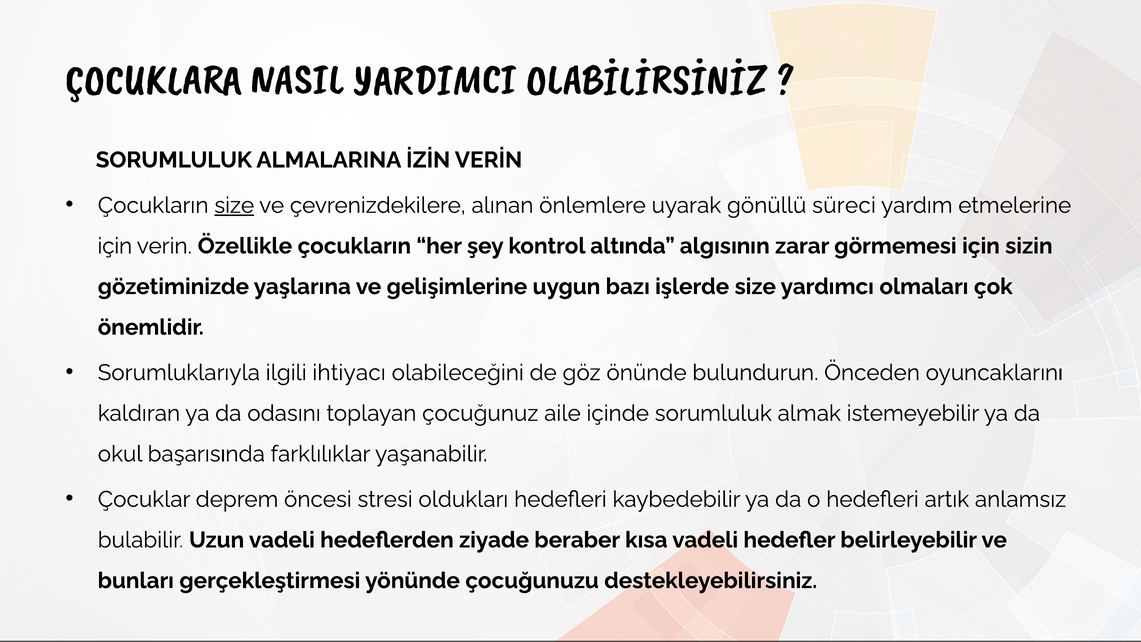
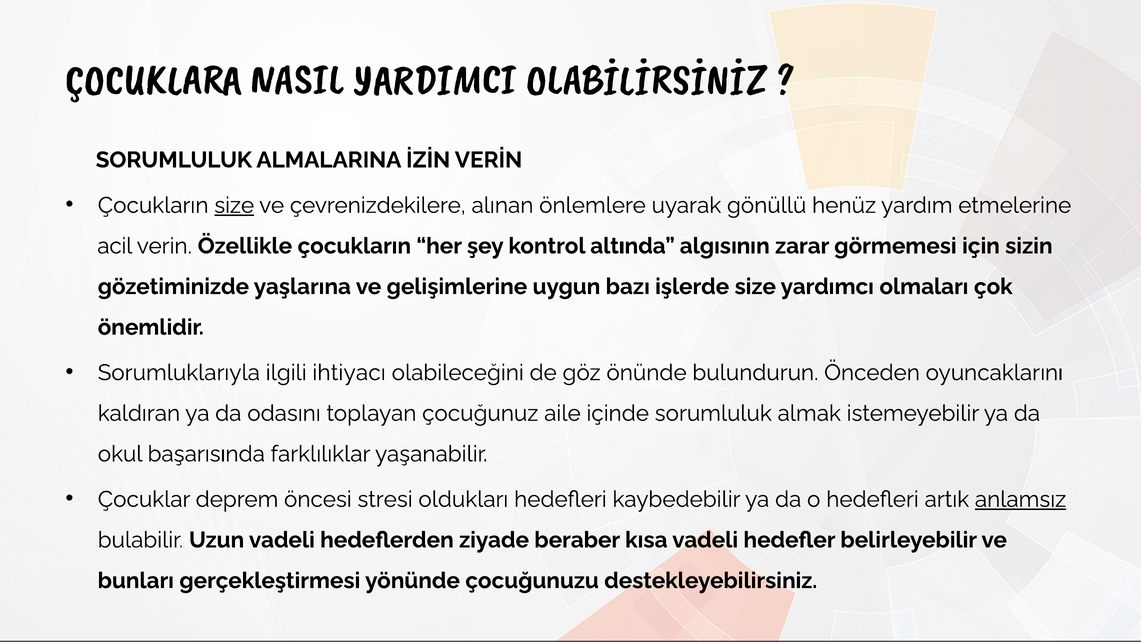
süreci: süreci -> henüz
için at (115, 246): için -> acil
anlamsız underline: none -> present
